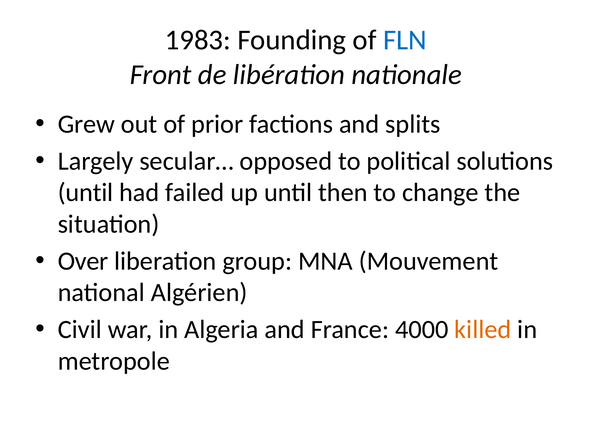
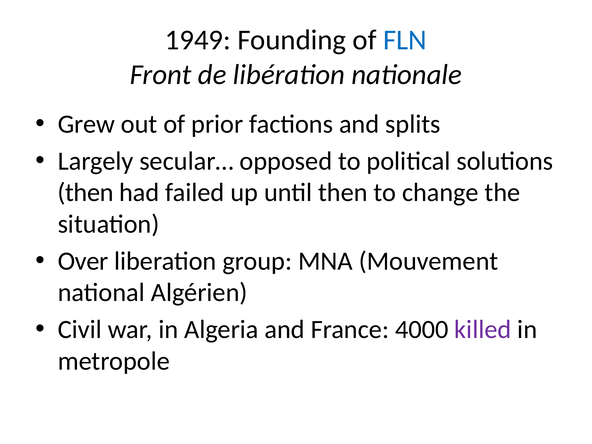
1983: 1983 -> 1949
until at (86, 193): until -> then
killed colour: orange -> purple
